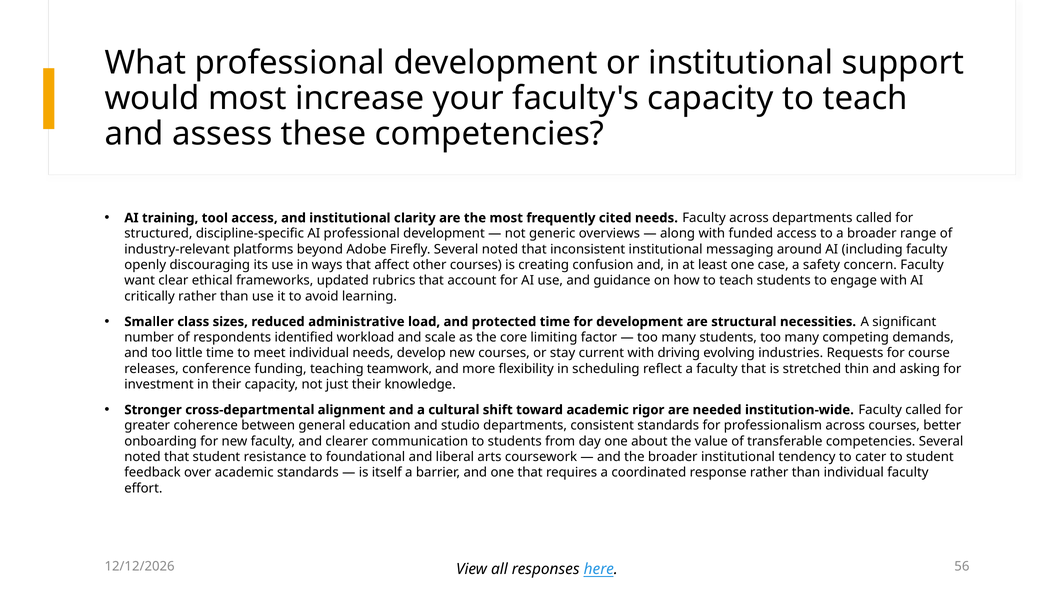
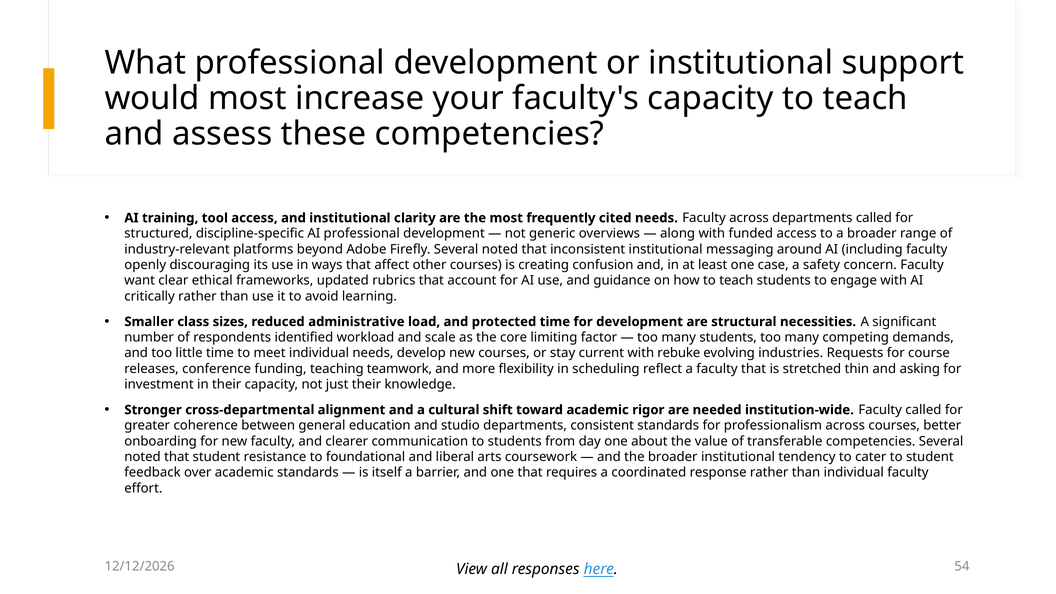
driving: driving -> rebuke
56: 56 -> 54
